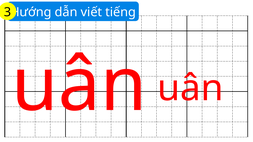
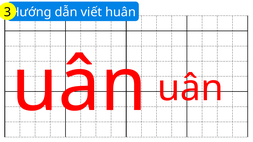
tiếng: tiếng -> huân
